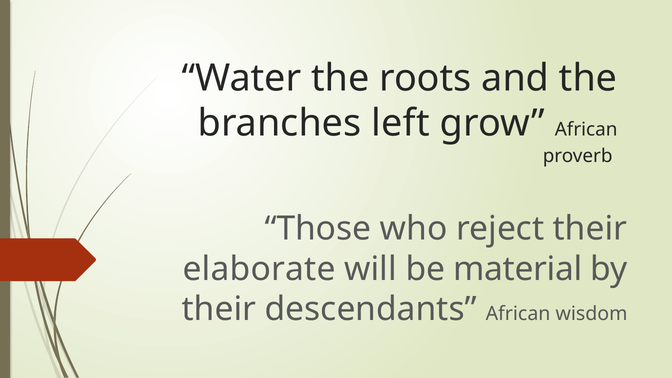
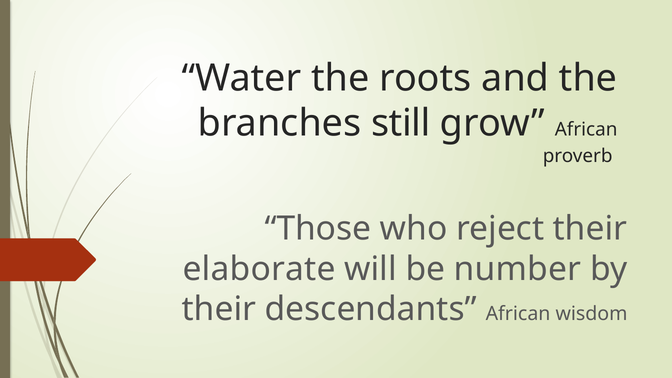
left: left -> still
material: material -> number
